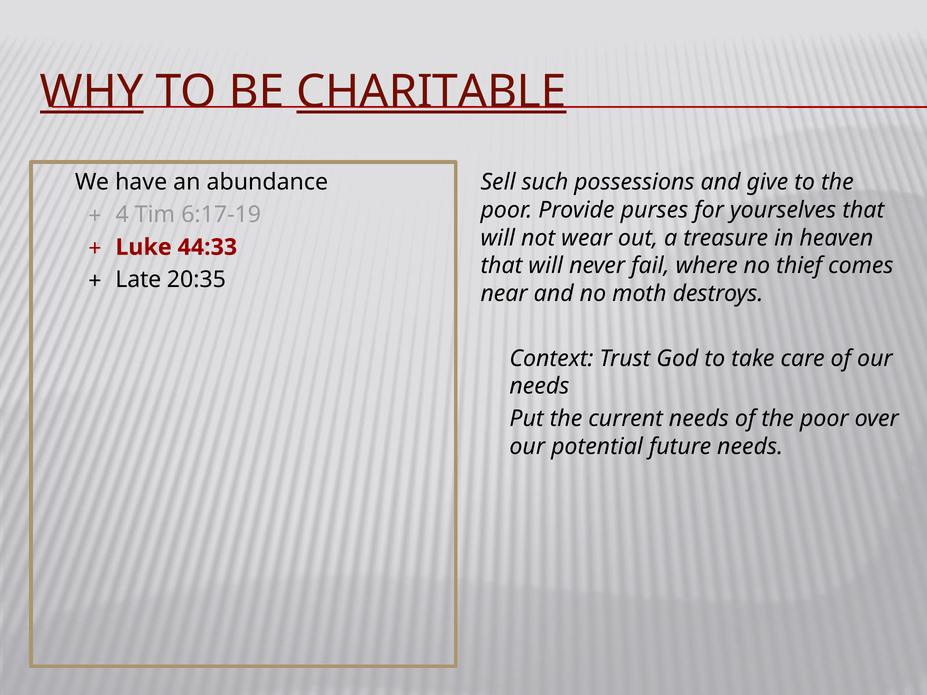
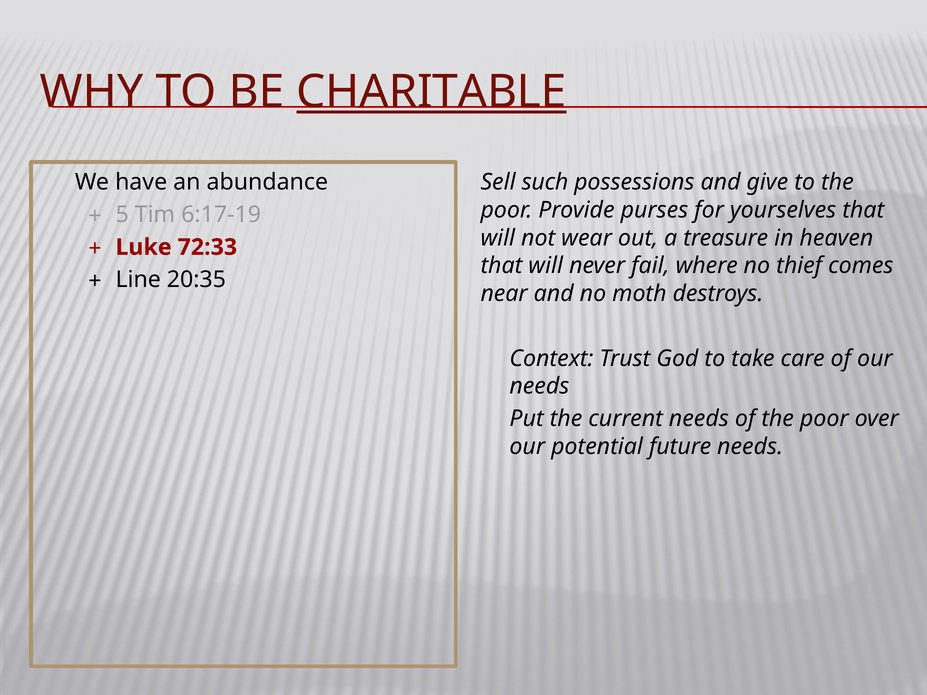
WHY underline: present -> none
4: 4 -> 5
44:33: 44:33 -> 72:33
Late: Late -> Line
